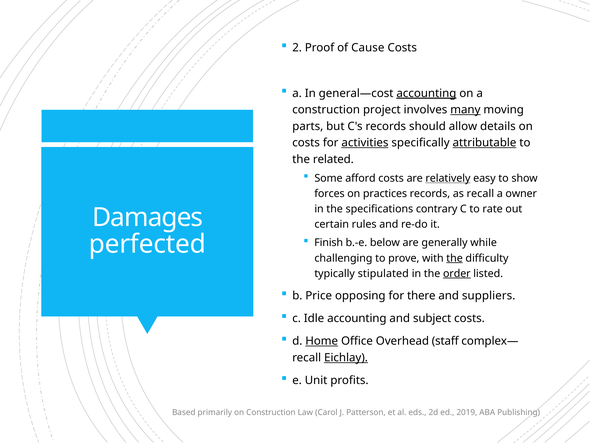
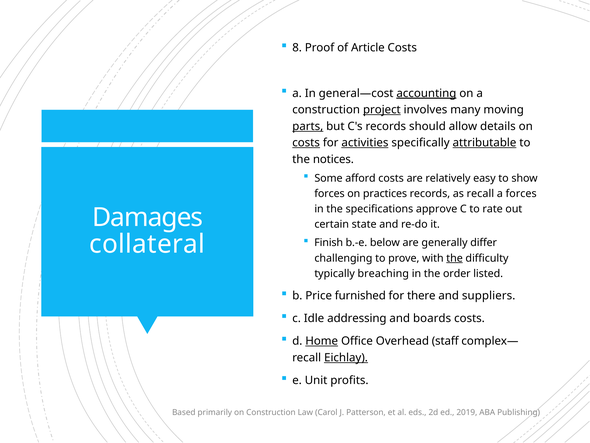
2: 2 -> 8
Cause: Cause -> Article
project underline: none -> present
many underline: present -> none
parts underline: none -> present
costs at (306, 143) underline: none -> present
related: related -> notices
relatively underline: present -> none
a owner: owner -> forces
contrary: contrary -> approve
rules: rules -> state
perfected: perfected -> collateral
while: while -> differ
stipulated: stipulated -> breaching
order underline: present -> none
opposing: opposing -> furnished
Idle accounting: accounting -> addressing
subject: subject -> boards
